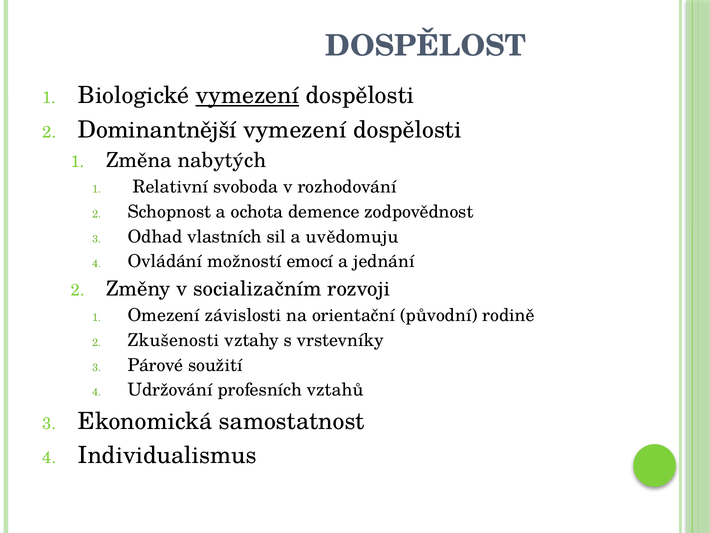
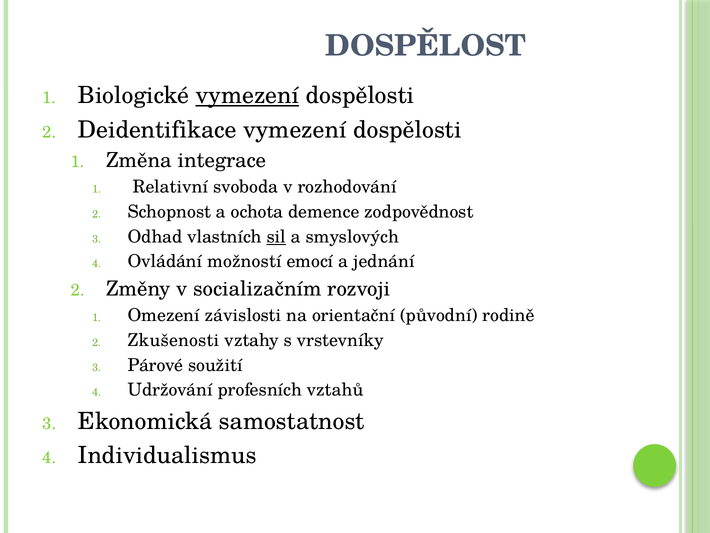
Dominantnější: Dominantnější -> Deidentifikace
nabytých: nabytých -> integrace
sil underline: none -> present
uvědomuju: uvědomuju -> smyslových
